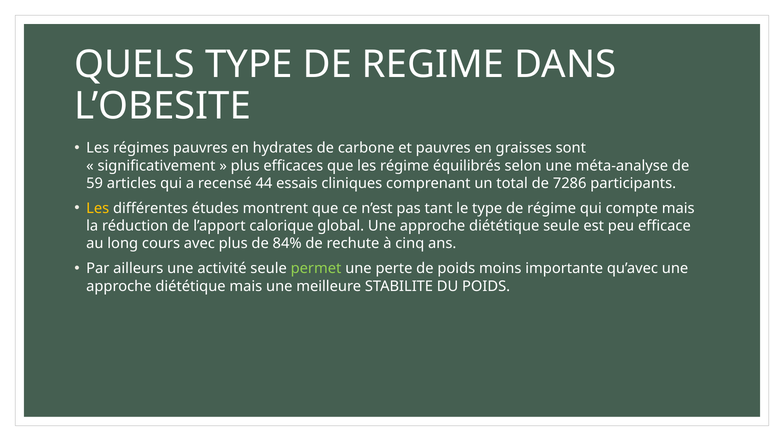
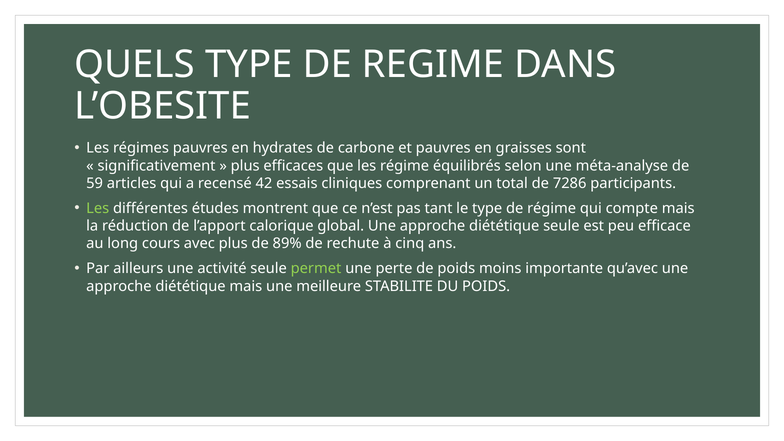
44: 44 -> 42
Les at (98, 208) colour: yellow -> light green
84%: 84% -> 89%
